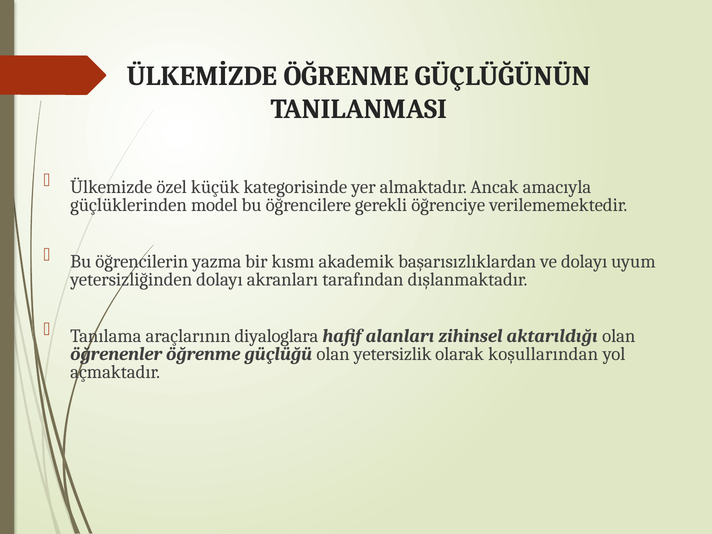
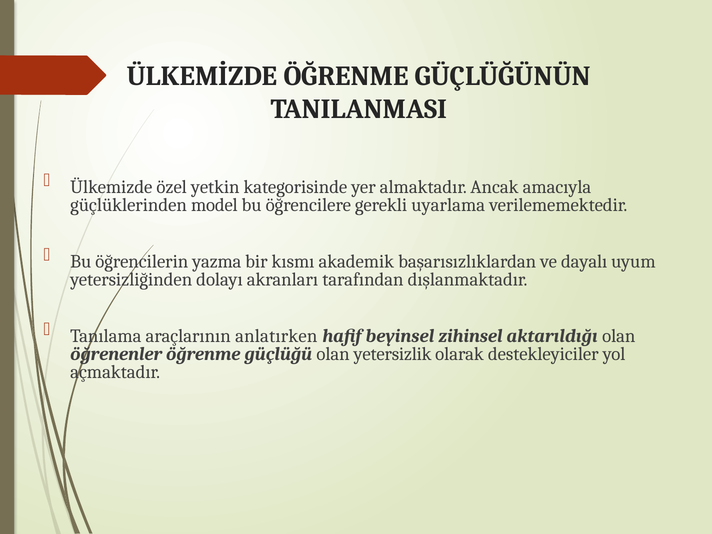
küçük: küçük -> yetkin
öğrenciye: öğrenciye -> uyarlama
ve dolayı: dolayı -> dayalı
diyaloglara: diyaloglara -> anlatırken
alanları: alanları -> beyinsel
koşullarından: koşullarından -> destekleyiciler
